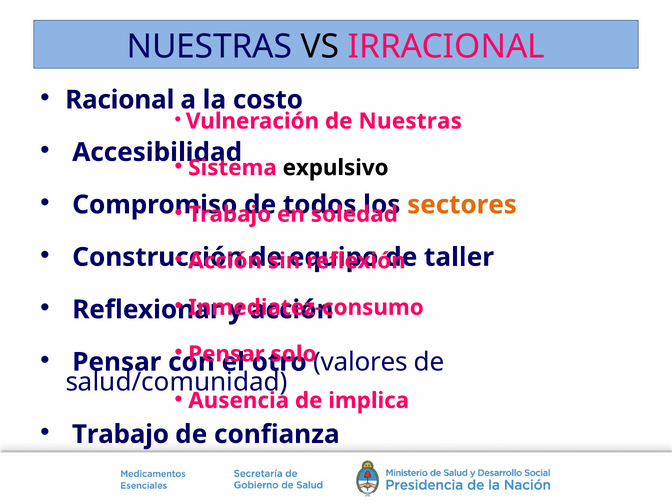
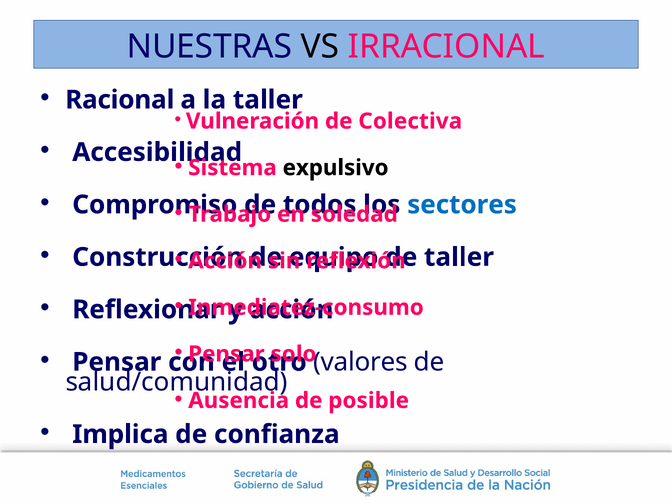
la costo: costo -> taller
de Nuestras: Nuestras -> Colectiva
sectores colour: orange -> blue
implica: implica -> posible
Trabajo at (120, 434): Trabajo -> Implica
